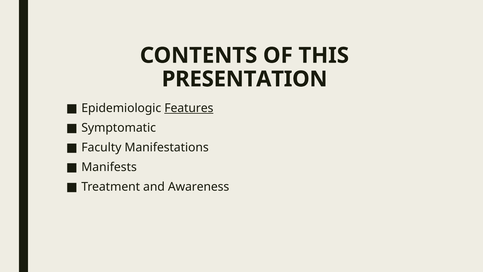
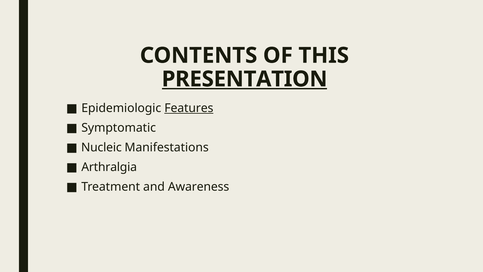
PRESENTATION underline: none -> present
Faculty: Faculty -> Nucleic
Manifests: Manifests -> Arthralgia
